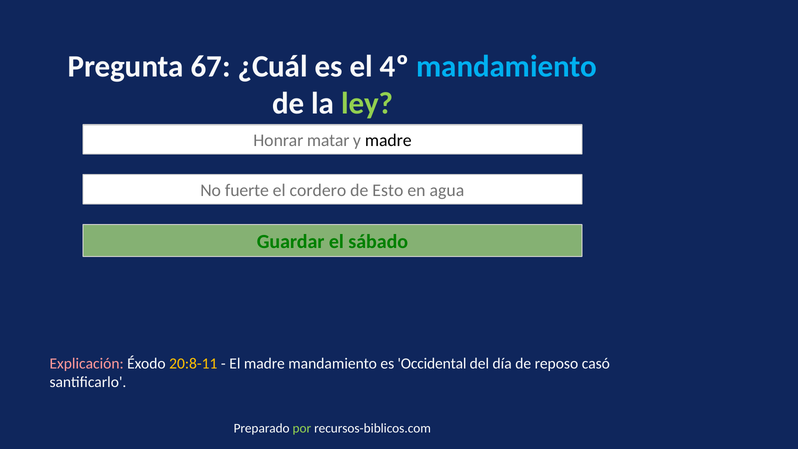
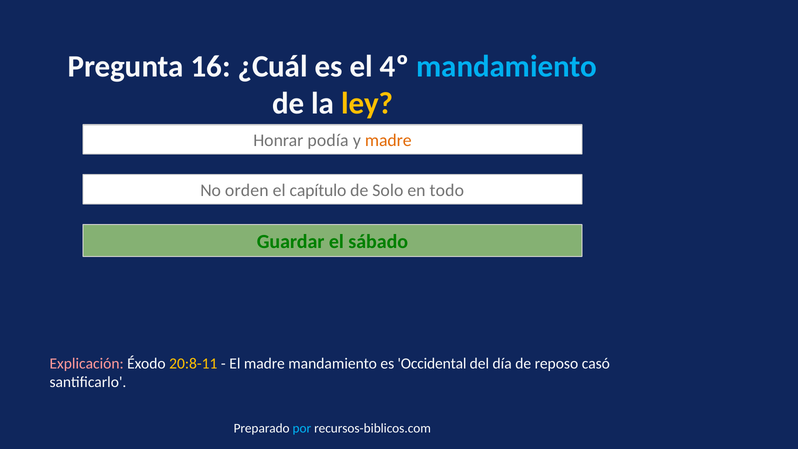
67: 67 -> 16
ley colour: light green -> yellow
matar: matar -> podía
madre at (388, 141) colour: black -> orange
fuerte: fuerte -> orden
cordero: cordero -> capítulo
Esto: Esto -> Solo
agua: agua -> todo
por colour: light green -> light blue
